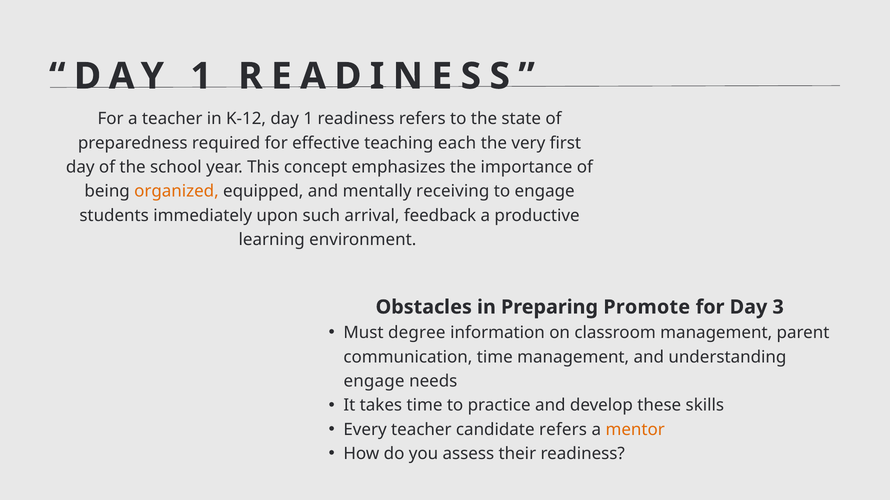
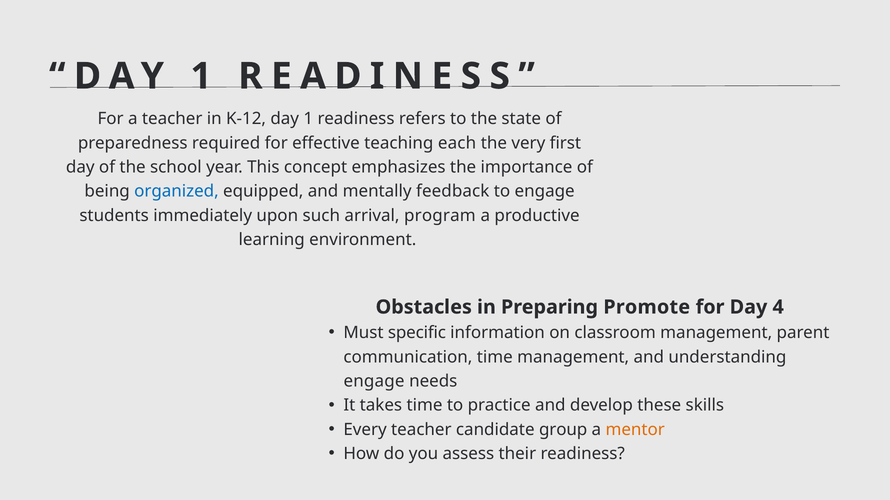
organized colour: orange -> blue
receiving: receiving -> feedback
feedback: feedback -> program
3: 3 -> 4
degree: degree -> specific
candidate refers: refers -> group
